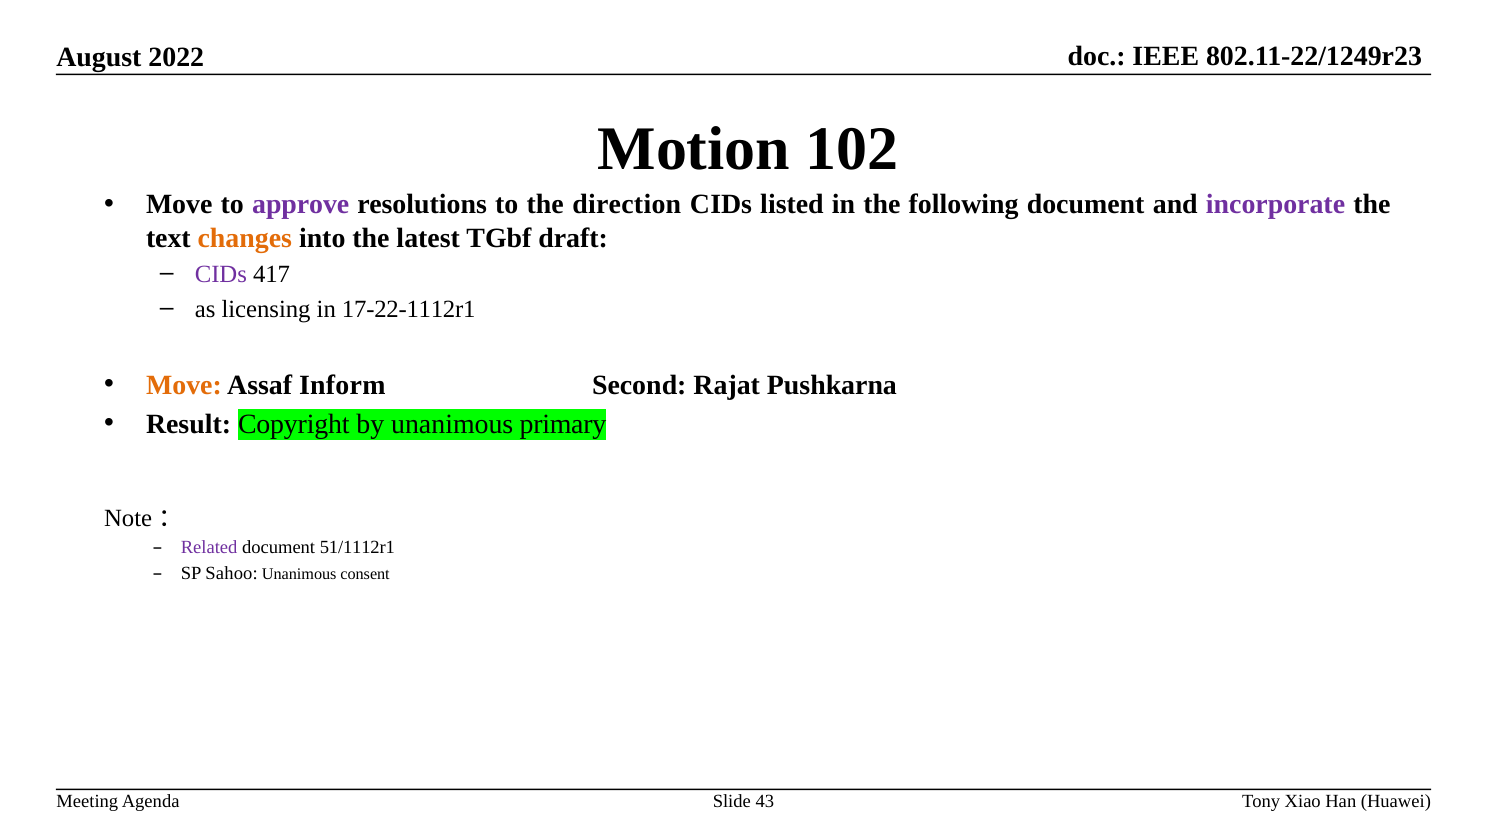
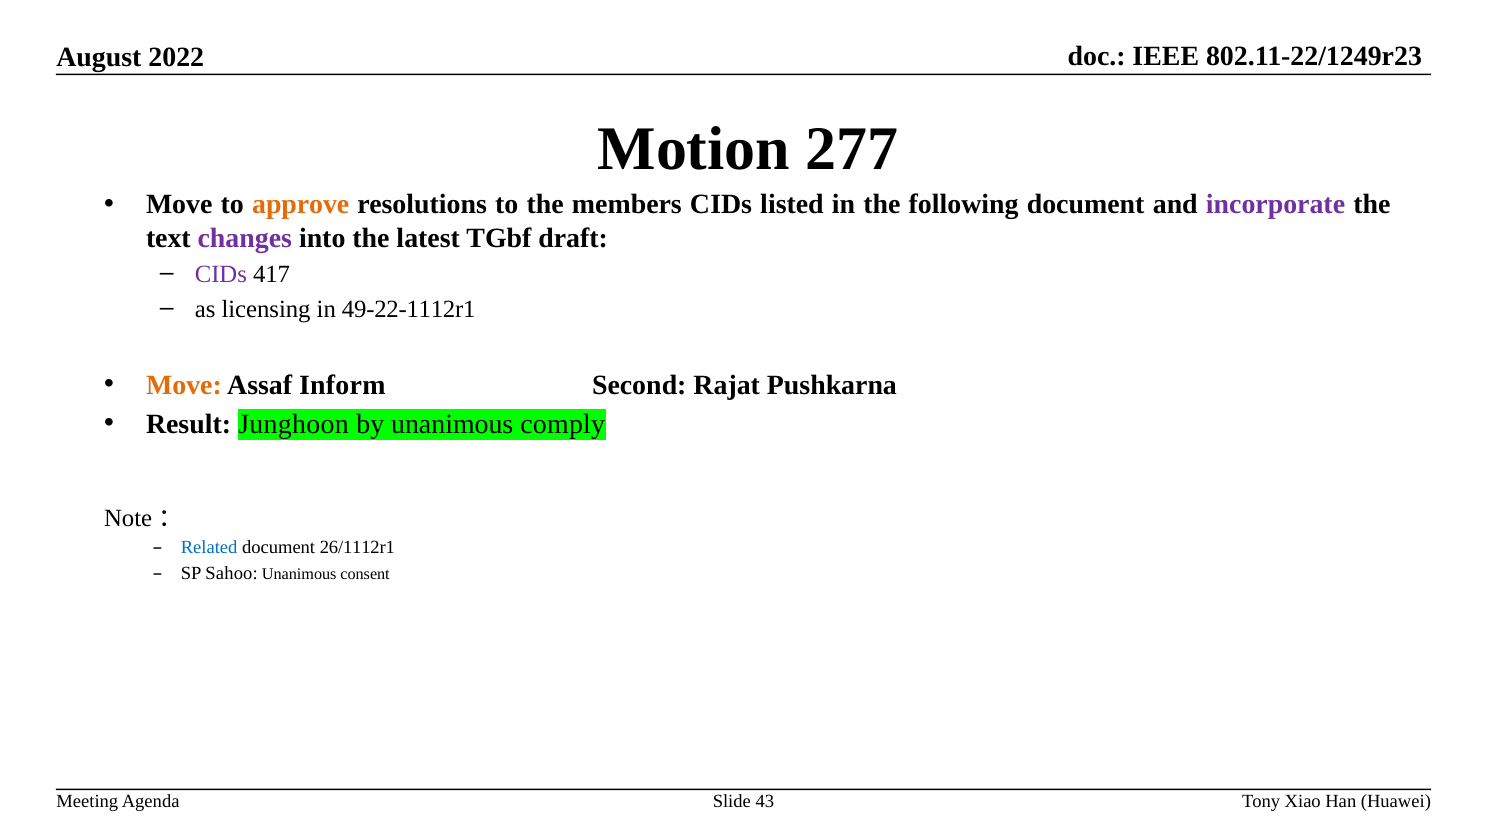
102: 102 -> 277
approve colour: purple -> orange
direction: direction -> members
changes colour: orange -> purple
17-22-1112r1: 17-22-1112r1 -> 49-22-1112r1
Copyright: Copyright -> Junghoon
primary: primary -> comply
Related colour: purple -> blue
51/1112r1: 51/1112r1 -> 26/1112r1
